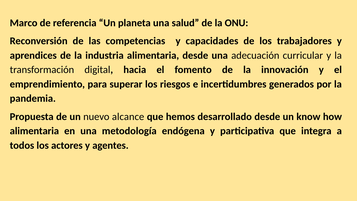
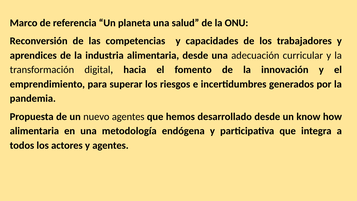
nuevo alcance: alcance -> agentes
